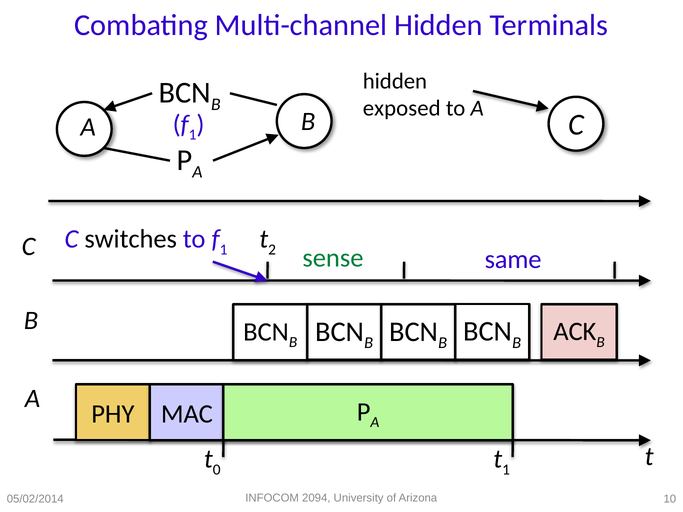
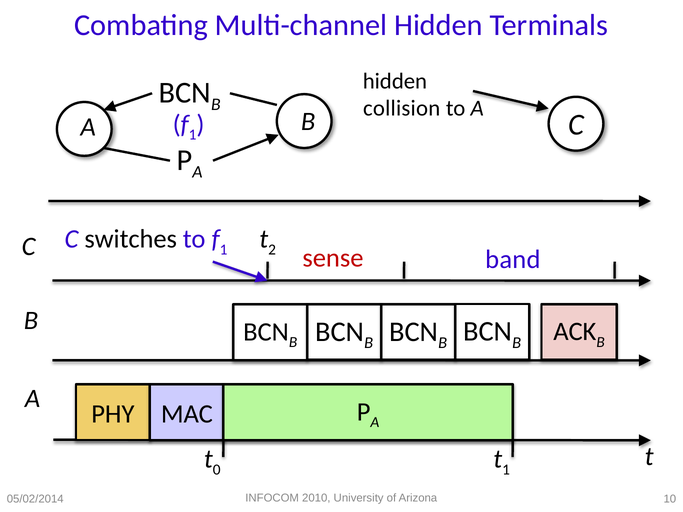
exposed: exposed -> collision
same: same -> band
sense colour: green -> red
2094: 2094 -> 2010
